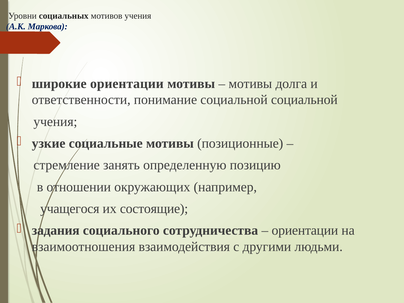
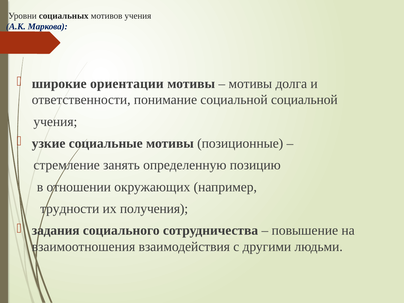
учащегося: учащегося -> трудности
состоящие: состоящие -> получения
ориентации at (305, 230): ориентации -> повышение
